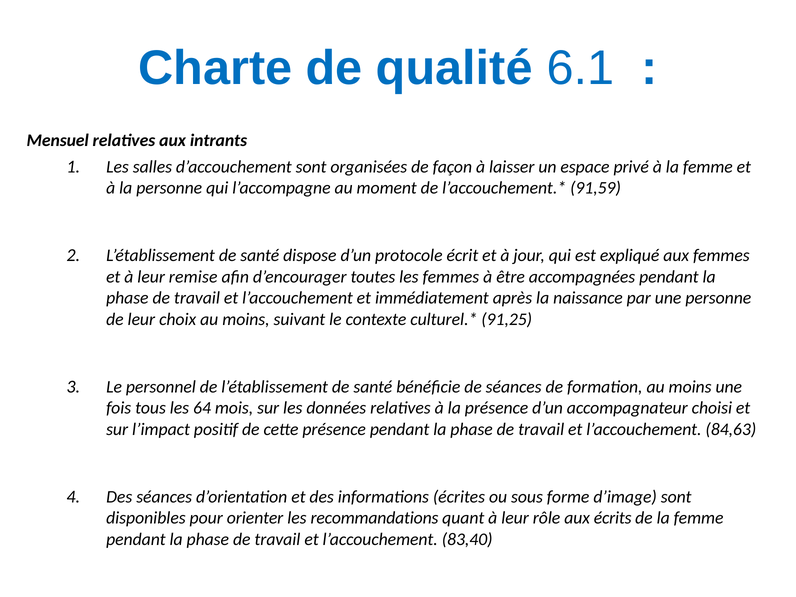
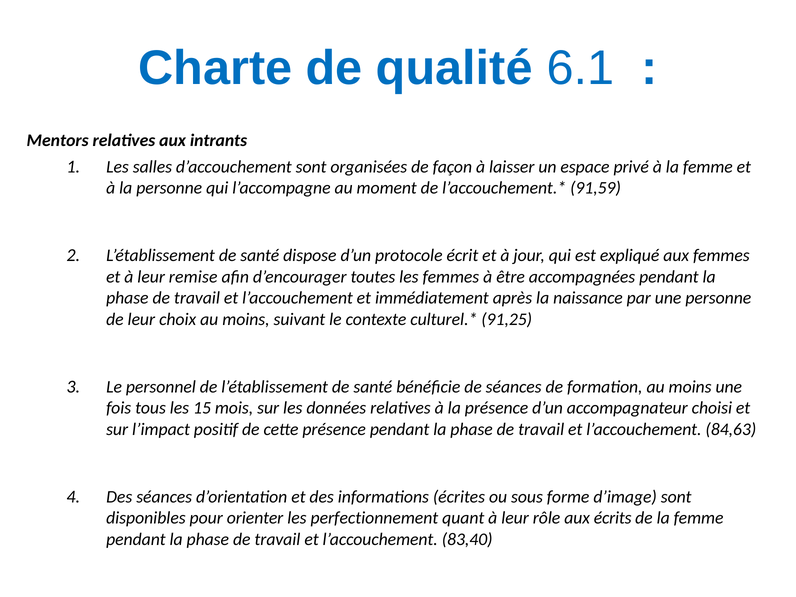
Mensuel: Mensuel -> Mentors
64: 64 -> 15
recommandations: recommandations -> perfectionnement
